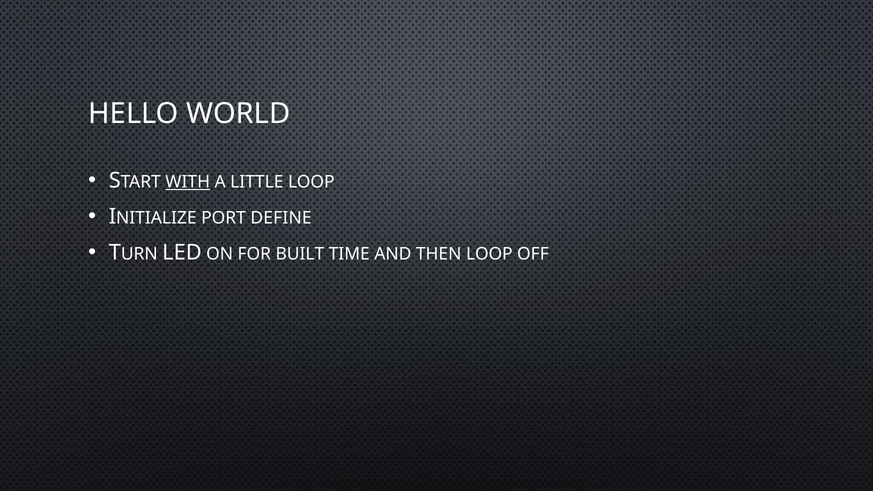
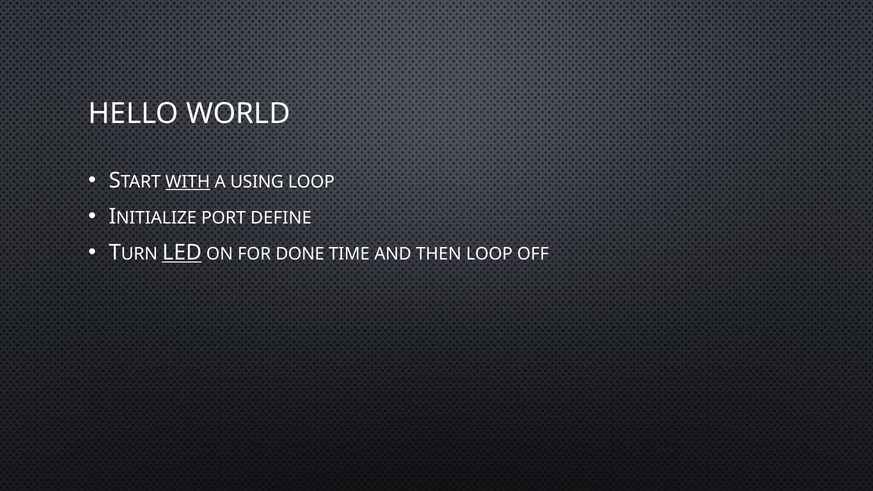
LITTLE: LITTLE -> USING
LED underline: none -> present
BUILT: BUILT -> DONE
